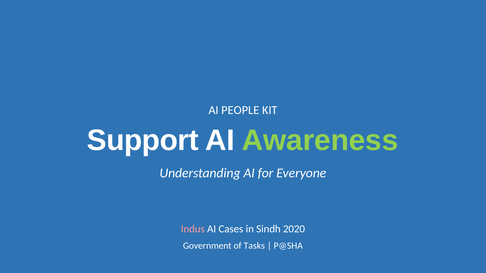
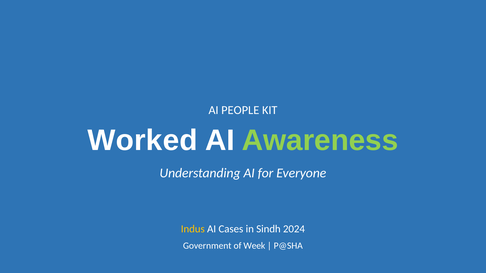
Support: Support -> Worked
Indus colour: pink -> yellow
2020: 2020 -> 2024
Tasks: Tasks -> Week
